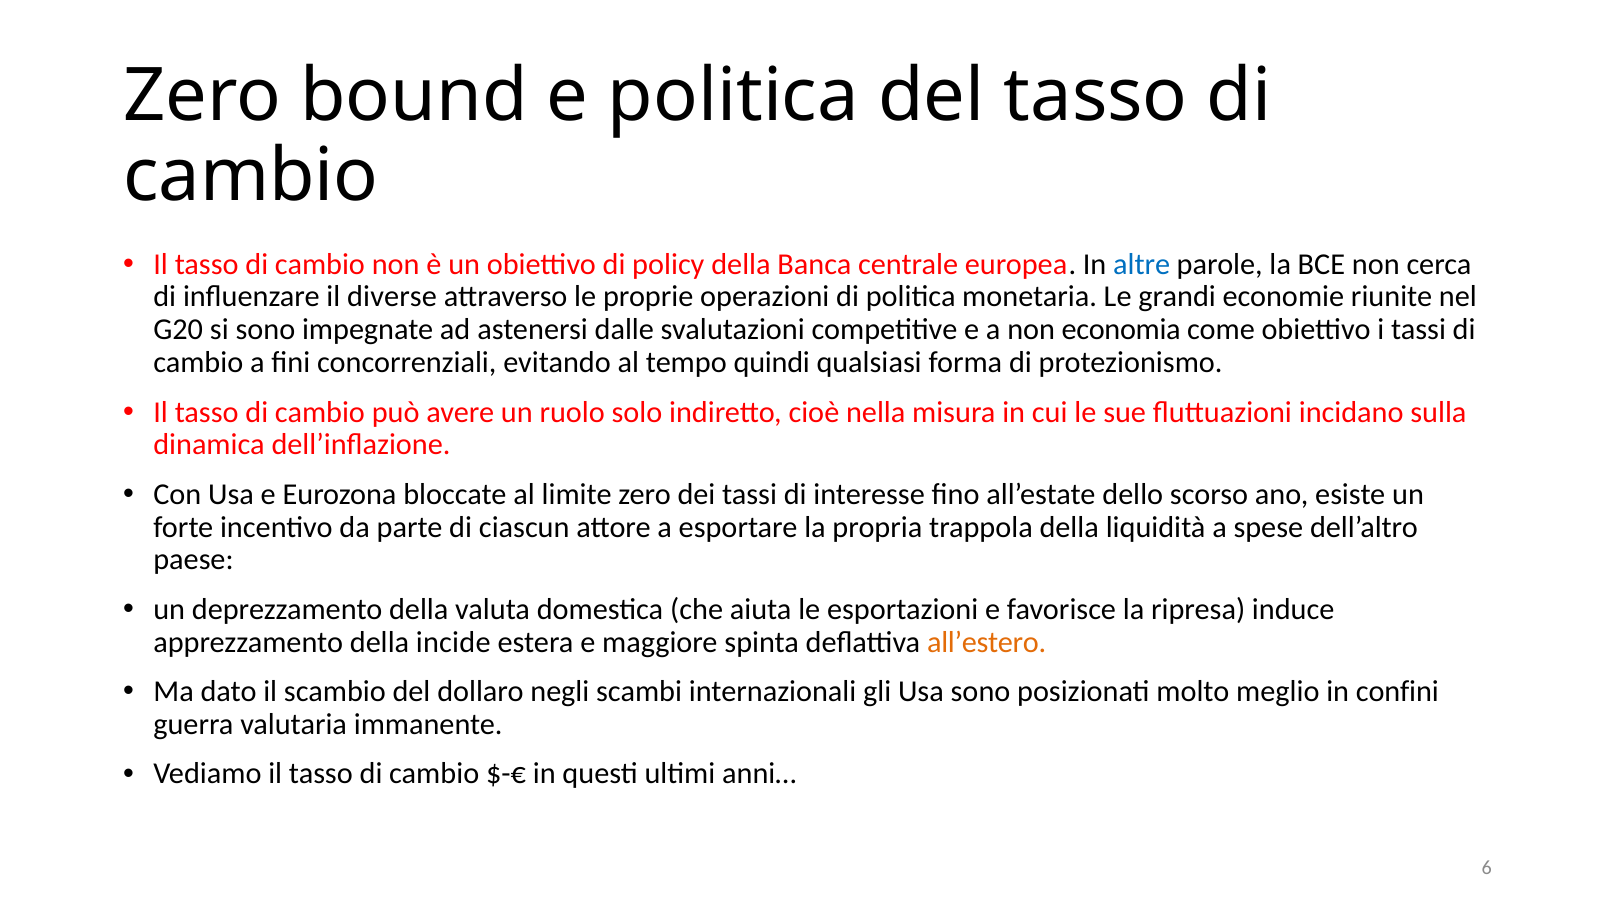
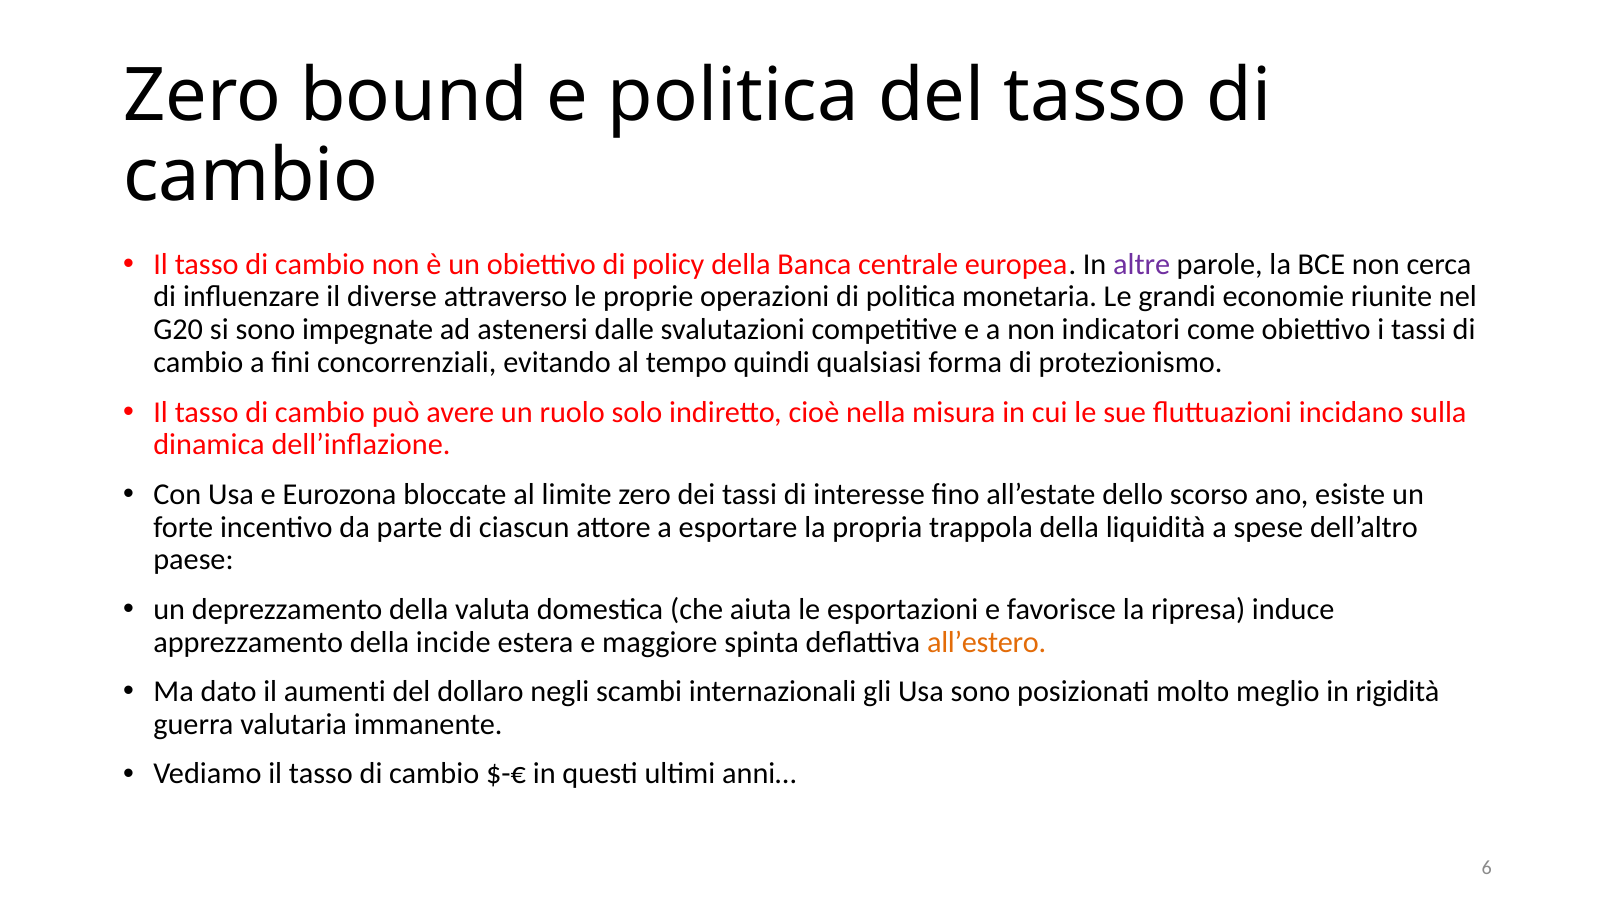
altre colour: blue -> purple
economia: economia -> indicatori
scambio: scambio -> aumenti
confini: confini -> rigidità
